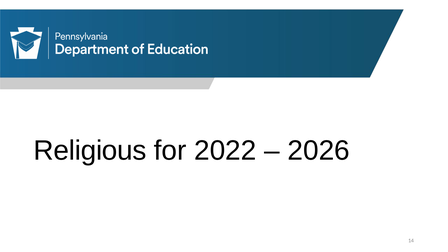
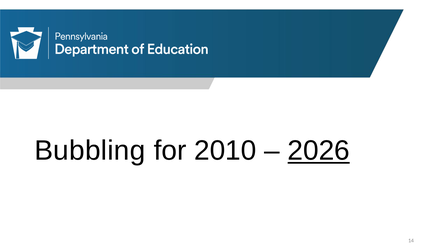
Religious: Religious -> Bubbling
2022: 2022 -> 2010
2026 underline: none -> present
